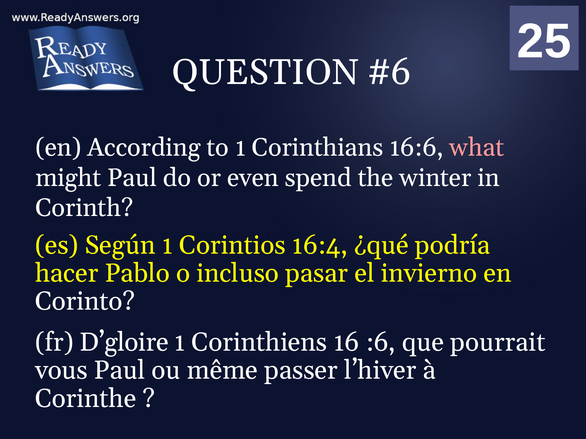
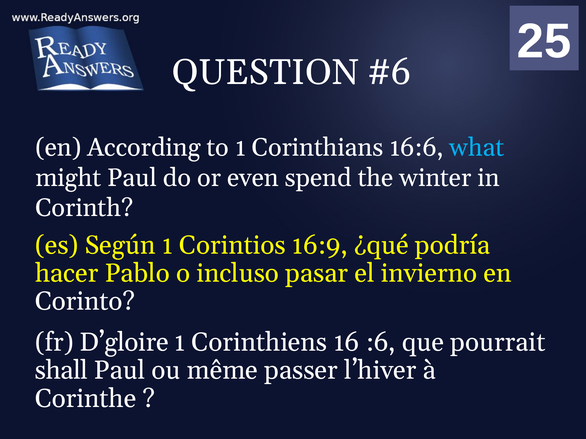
what colour: pink -> light blue
16:4: 16:4 -> 16:9
vous: vous -> shall
